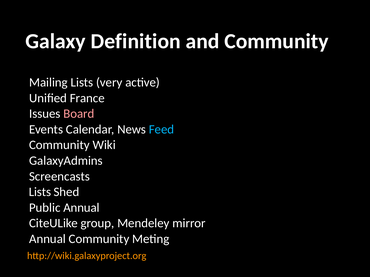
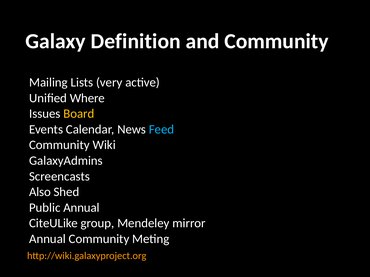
France: France -> Where
Board colour: pink -> yellow
Lists at (40, 192): Lists -> Also
